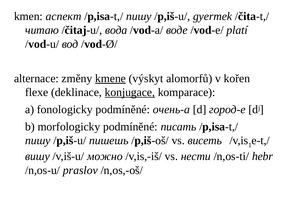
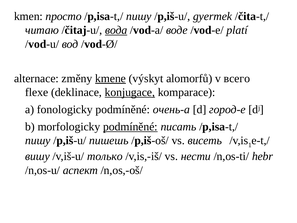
аспект: аспект -> просто
вода underline: none -> present
kořen: kořen -> всего
podmíněné at (130, 127) underline: none -> present
можно: можно -> только
praslov: praslov -> аспект
